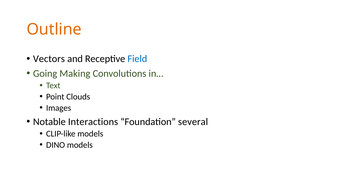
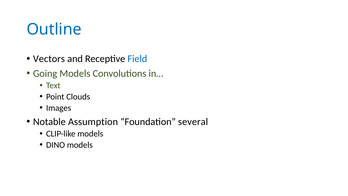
Outline colour: orange -> blue
Going Making: Making -> Models
Interactions: Interactions -> Assumption
